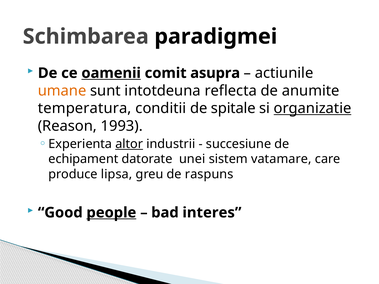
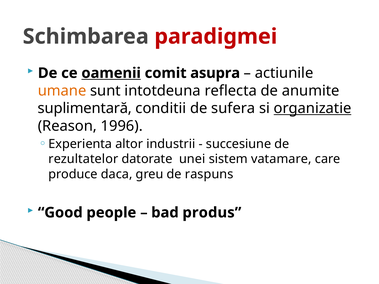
paradigmei colour: black -> red
temperatura: temperatura -> suplimentară
spitale: spitale -> sufera
1993: 1993 -> 1996
altor underline: present -> none
echipament: echipament -> rezultatelor
lipsa: lipsa -> daca
people underline: present -> none
interes: interes -> produs
